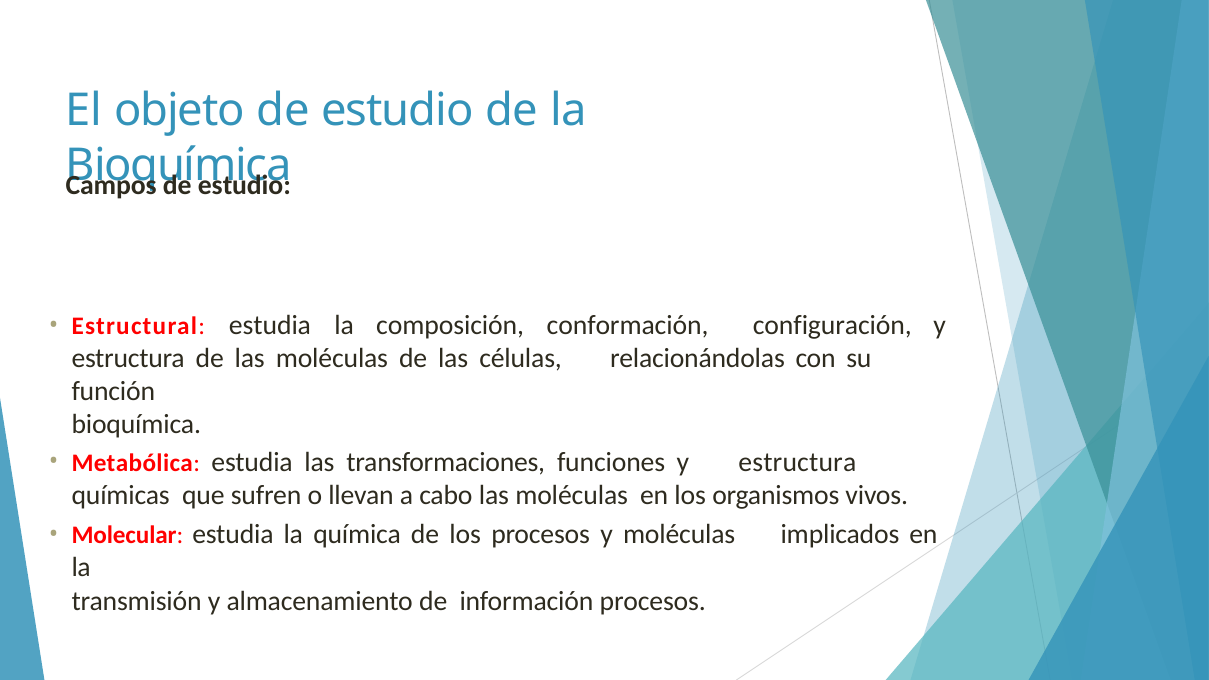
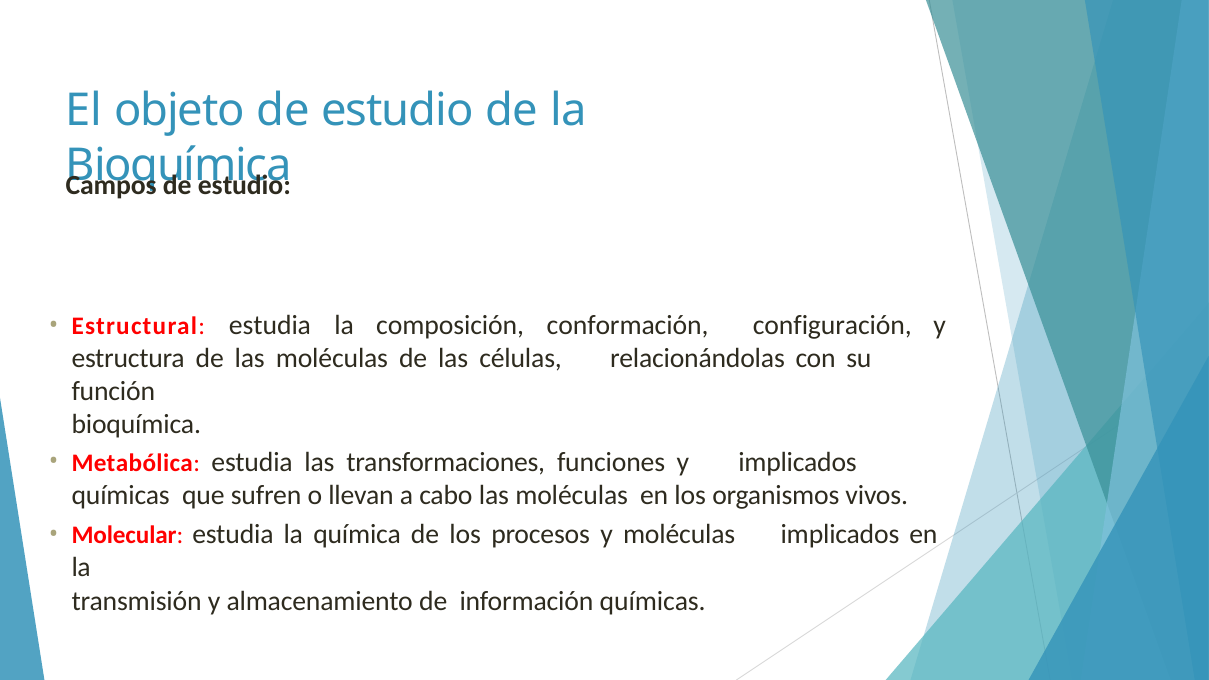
funciones y estructura: estructura -> implicados
información procesos: procesos -> químicas
